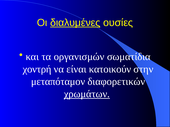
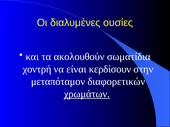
διαλυμένες underline: present -> none
οργανισμών: οργανισμών -> ακολουθούν
κατοικούν: κατοικούν -> κερδίσουν
